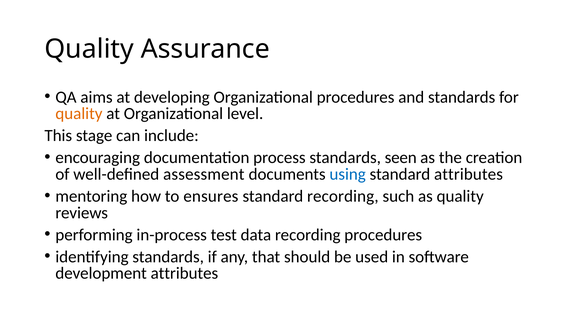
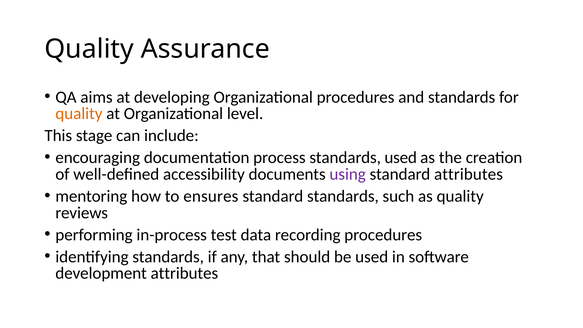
standards seen: seen -> used
assessment: assessment -> accessibility
using colour: blue -> purple
standard recording: recording -> standards
